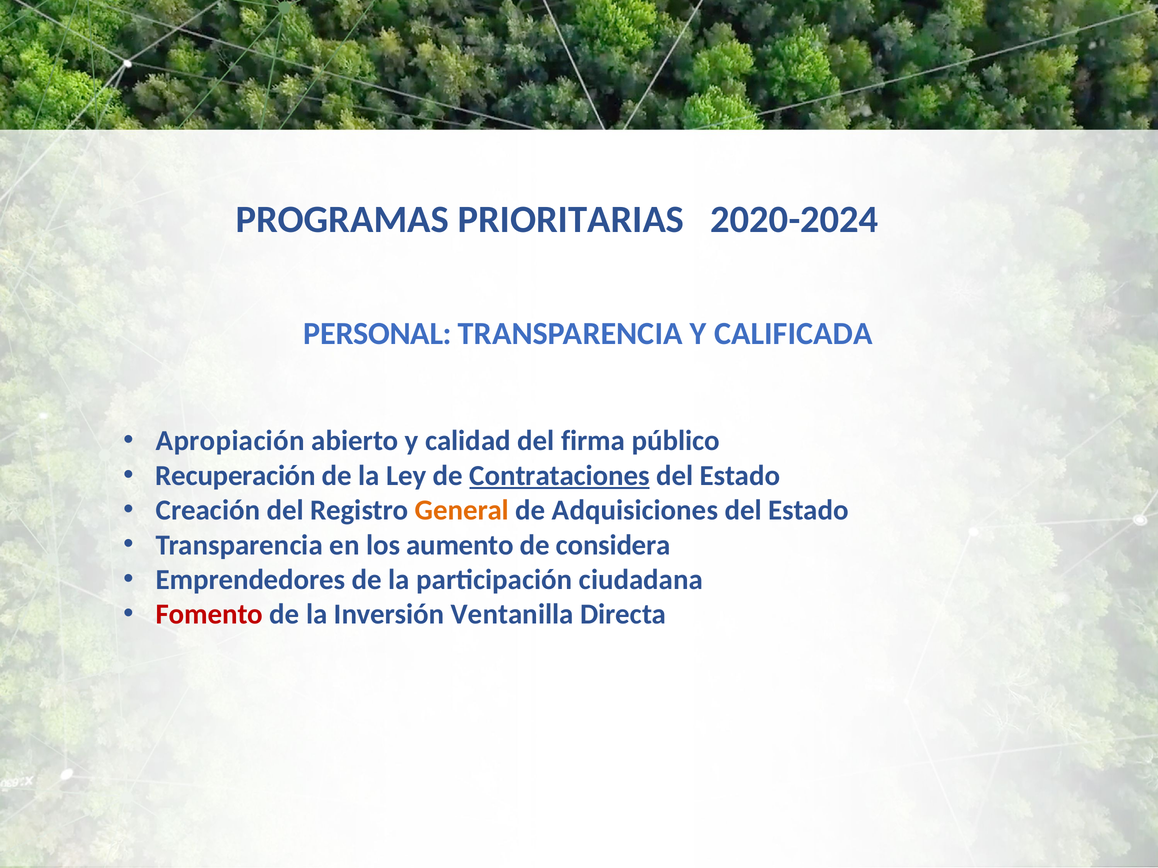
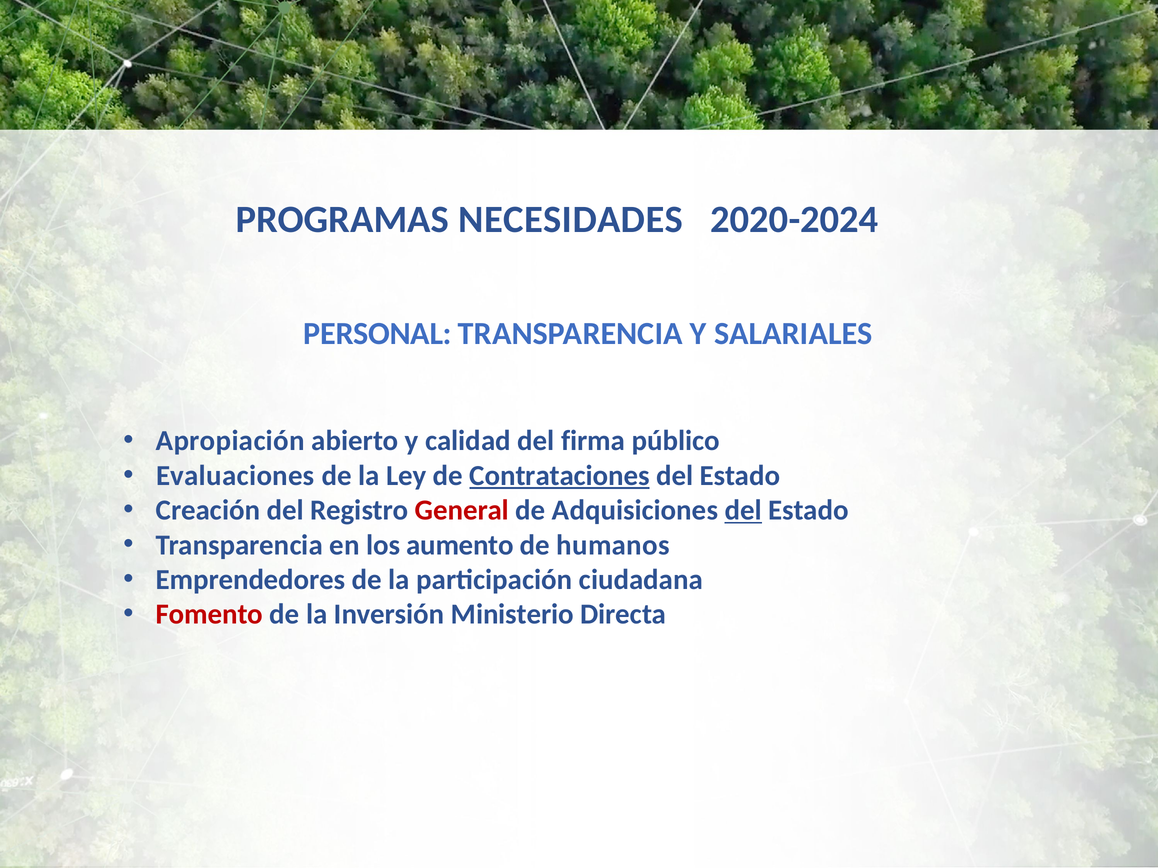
PRIORITARIAS: PRIORITARIAS -> NECESIDADES
CALIFICADA: CALIFICADA -> SALARIALES
Recuperación: Recuperación -> Evaluaciones
General colour: orange -> red
del at (743, 511) underline: none -> present
considera: considera -> humanos
Ventanilla: Ventanilla -> Ministerio
